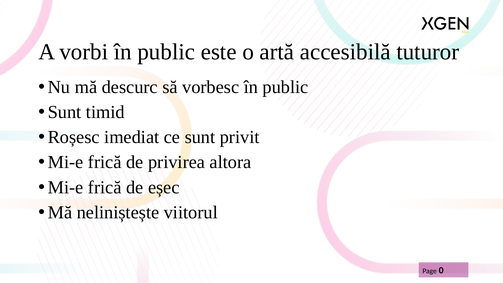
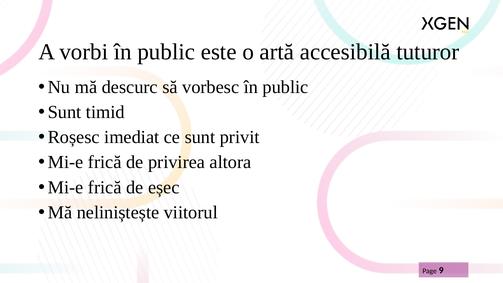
0: 0 -> 9
